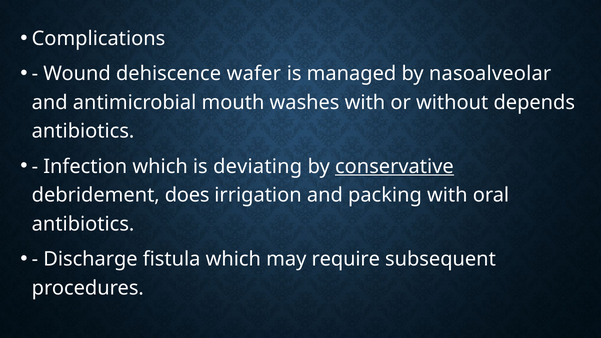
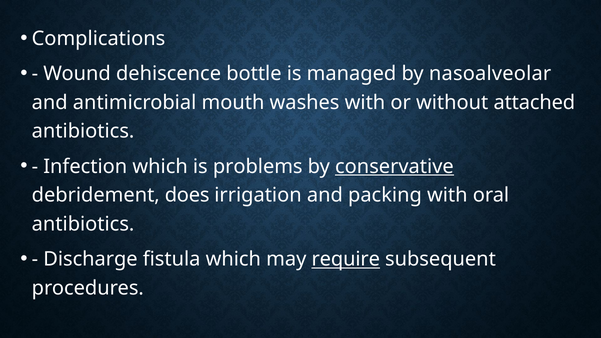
wafer: wafer -> bottle
depends: depends -> attached
deviating: deviating -> problems
require underline: none -> present
